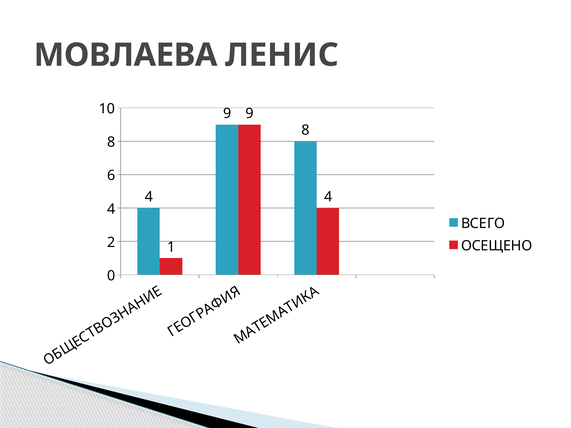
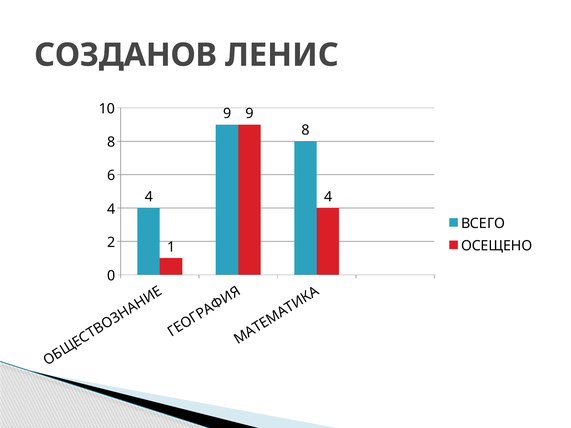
МОВЛАЕВА: МОВЛАЕВА -> СОЗДАНОВ
